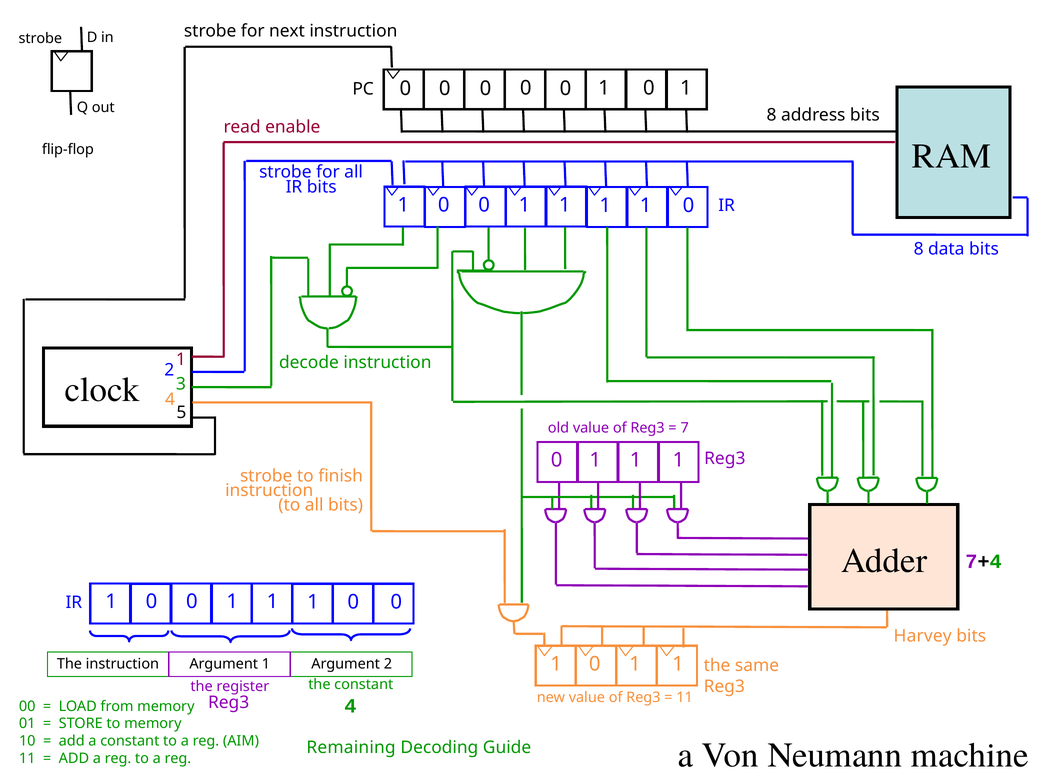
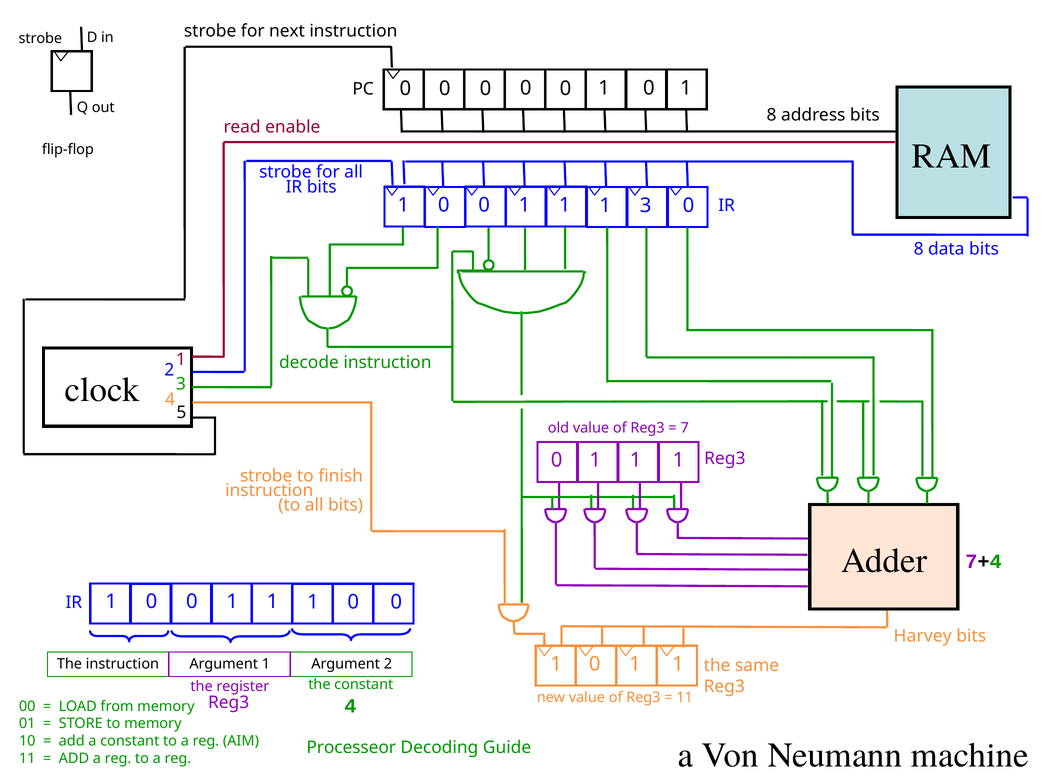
1 1 1 1: 1 -> 3
Remaining: Remaining -> Processeor
